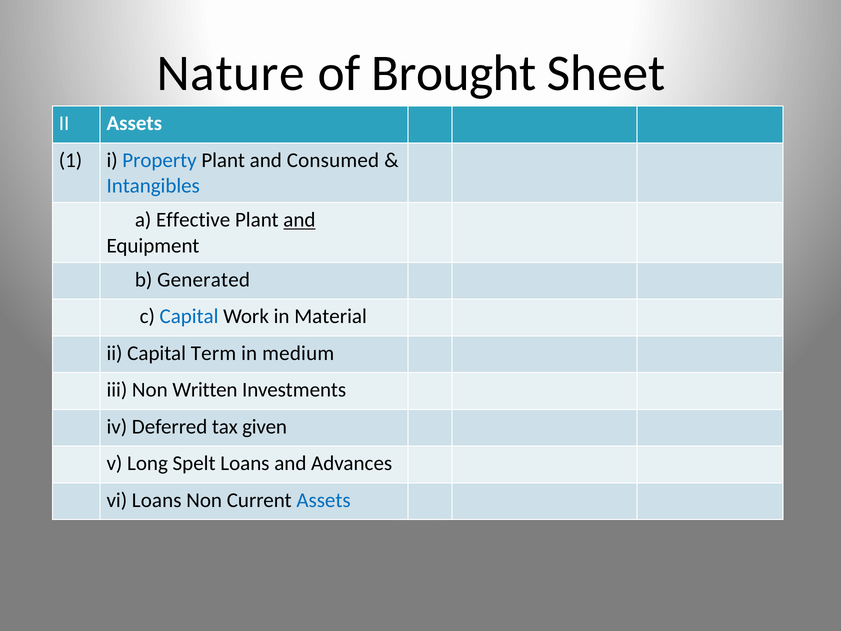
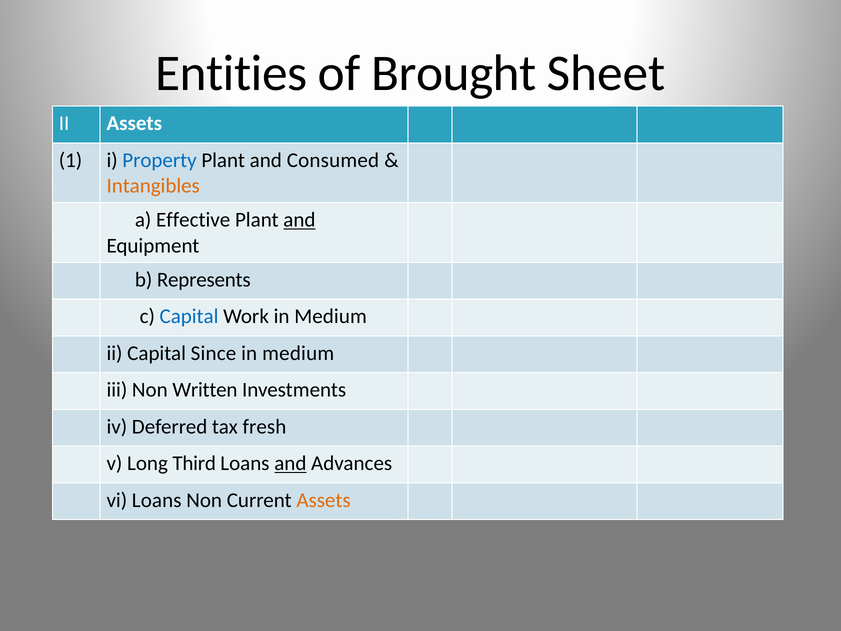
Nature: Nature -> Entities
Intangibles colour: blue -> orange
Generated: Generated -> Represents
Work in Material: Material -> Medium
Term: Term -> Since
given: given -> fresh
Spelt: Spelt -> Third
and at (290, 463) underline: none -> present
Assets at (324, 500) colour: blue -> orange
